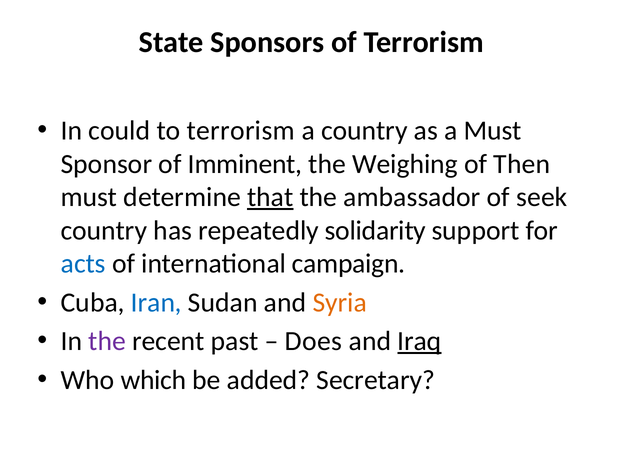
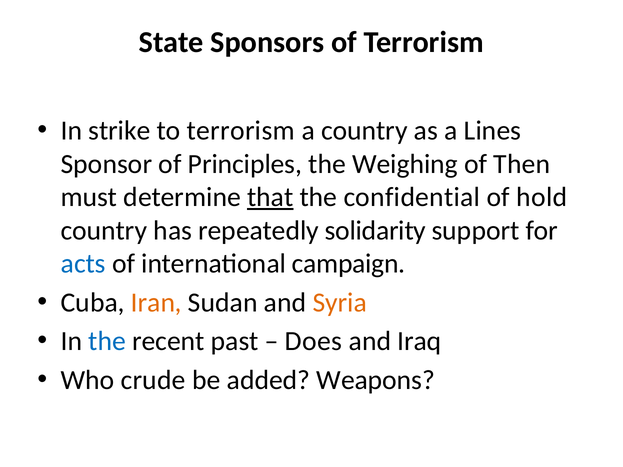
could: could -> strike
a Must: Must -> Lines
Imminent: Imminent -> Principles
ambassador: ambassador -> confidential
seek: seek -> hold
Iran colour: blue -> orange
the at (107, 341) colour: purple -> blue
Iraq underline: present -> none
which: which -> crude
Secretary: Secretary -> Weapons
